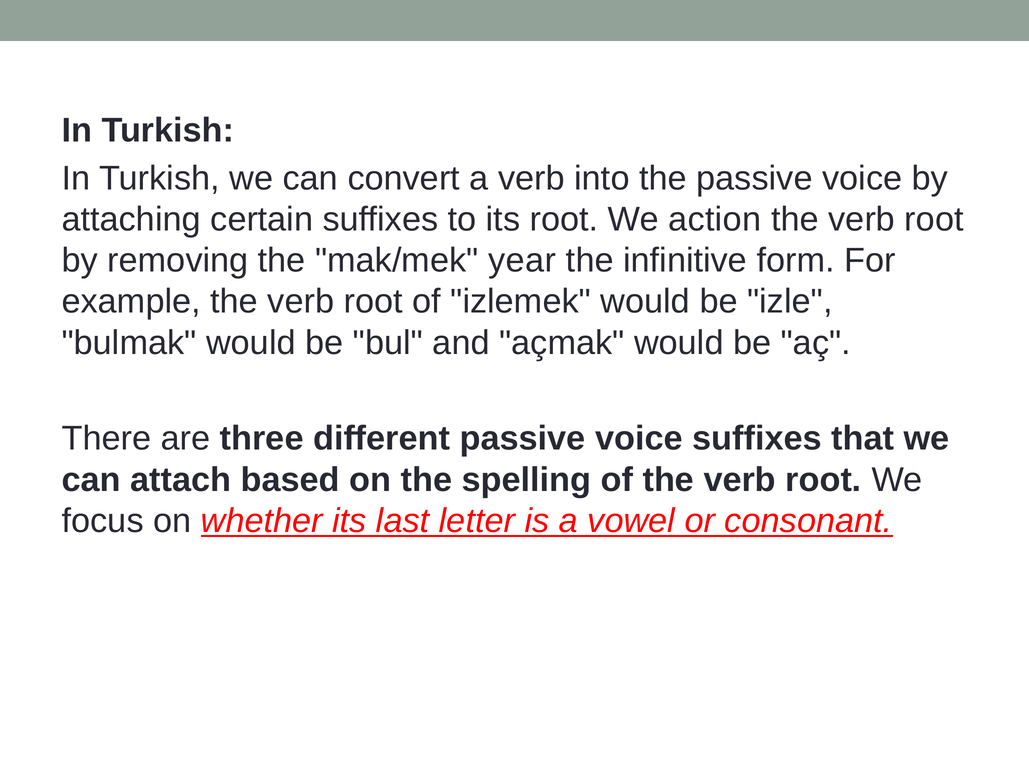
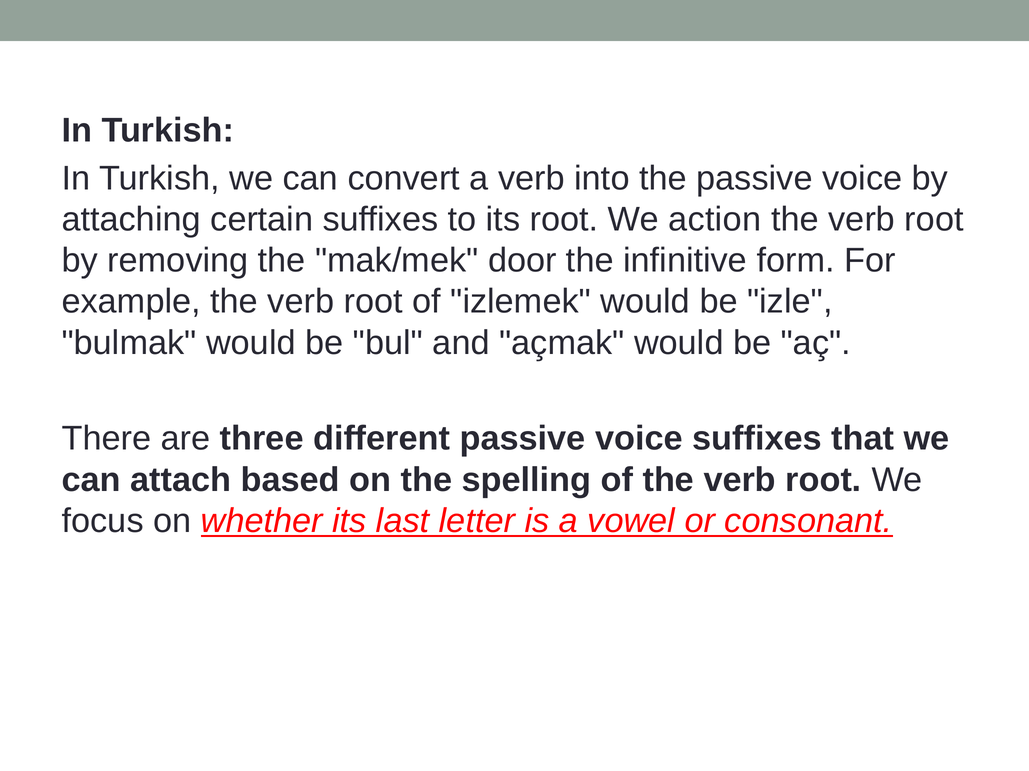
year: year -> door
